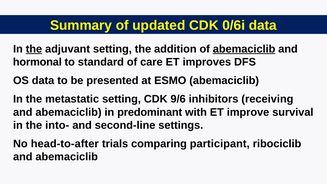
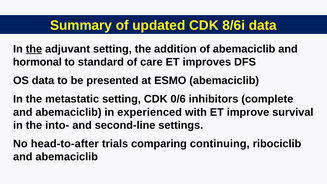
0/6i: 0/6i -> 8/6i
abemaciclib at (244, 49) underline: present -> none
9/6: 9/6 -> 0/6
receiving: receiving -> complete
predominant: predominant -> experienced
participant: participant -> continuing
